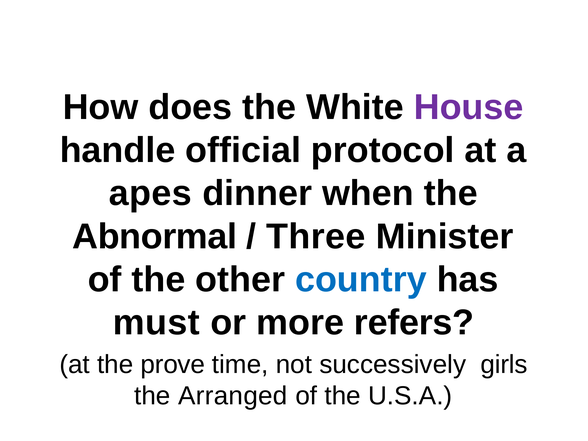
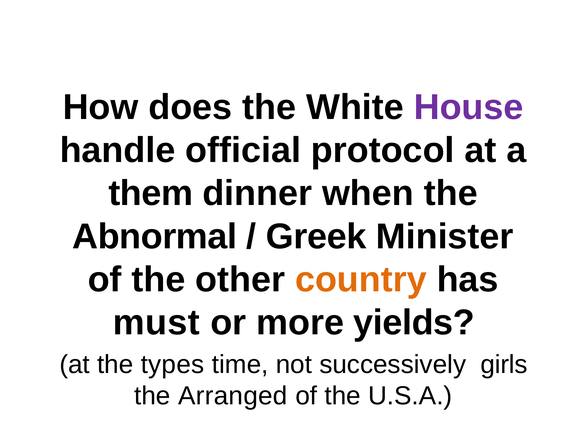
apes: apes -> them
Three: Three -> Greek
country colour: blue -> orange
refers: refers -> yields
prove: prove -> types
